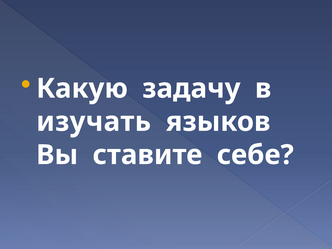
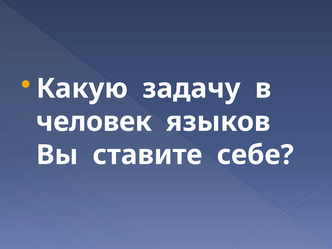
изучать: изучать -> человек
